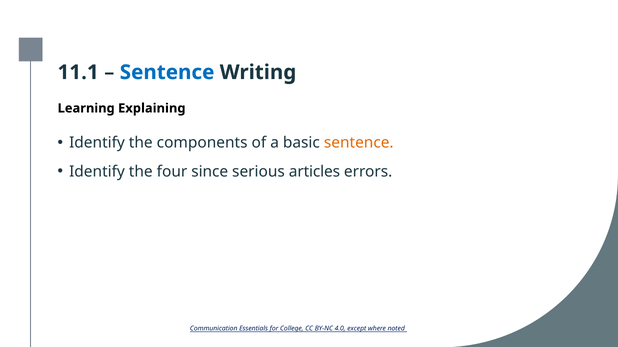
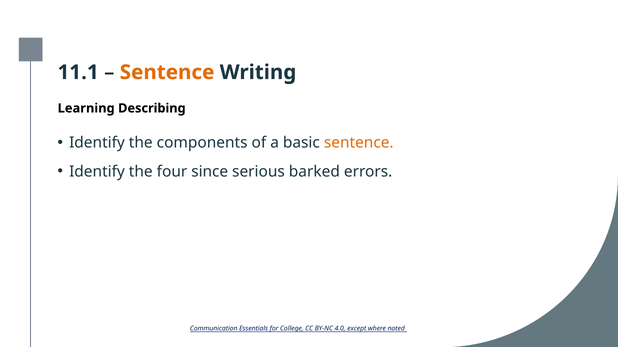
Sentence at (167, 72) colour: blue -> orange
Explaining: Explaining -> Describing
articles: articles -> barked
